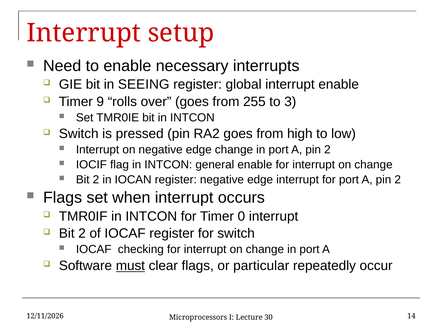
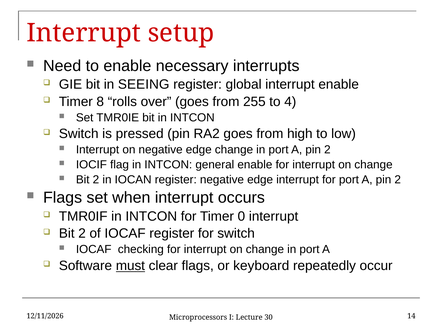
9: 9 -> 8
3: 3 -> 4
particular: particular -> keyboard
